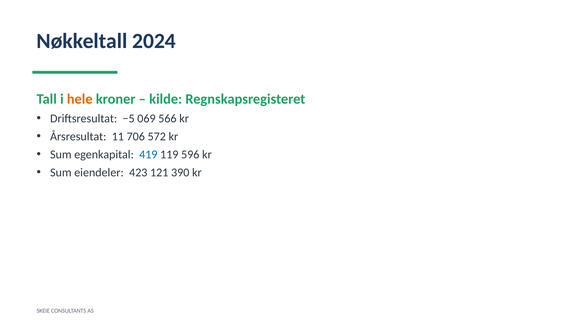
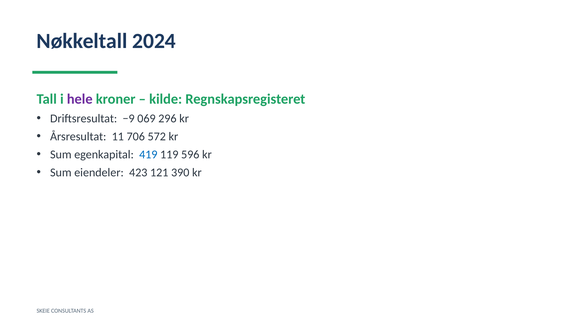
hele colour: orange -> purple
−5: −5 -> −9
566: 566 -> 296
